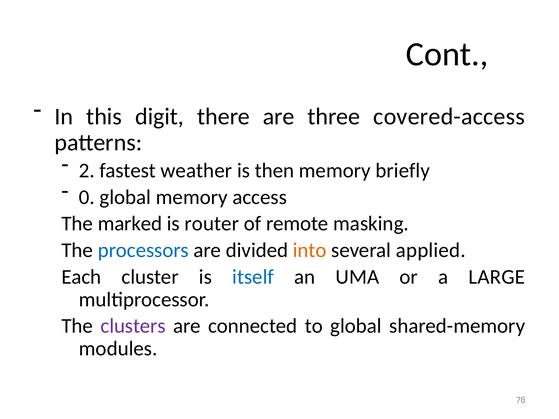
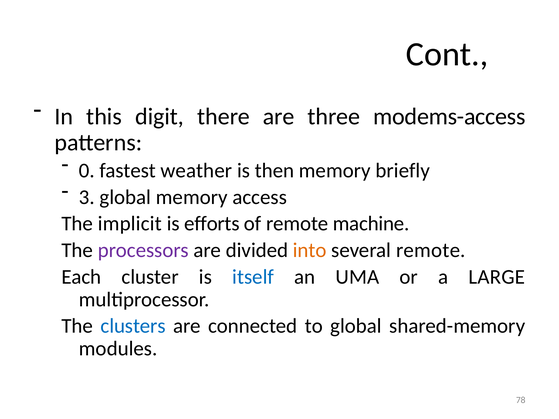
covered-access: covered-access -> modems-access
2: 2 -> 0
0: 0 -> 3
marked: marked -> implicit
router: router -> efforts
masking: masking -> machine
processors colour: blue -> purple
several applied: applied -> remote
clusters colour: purple -> blue
